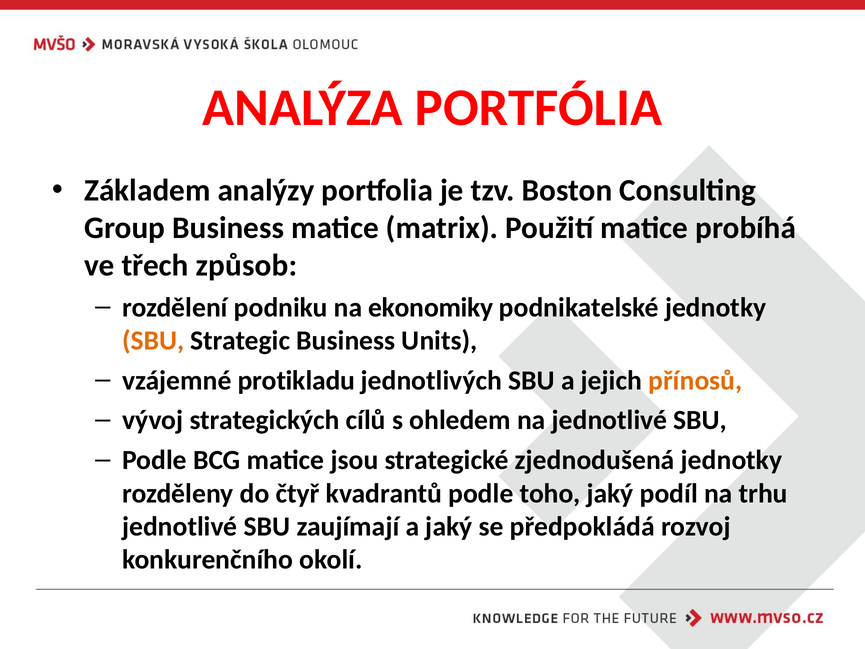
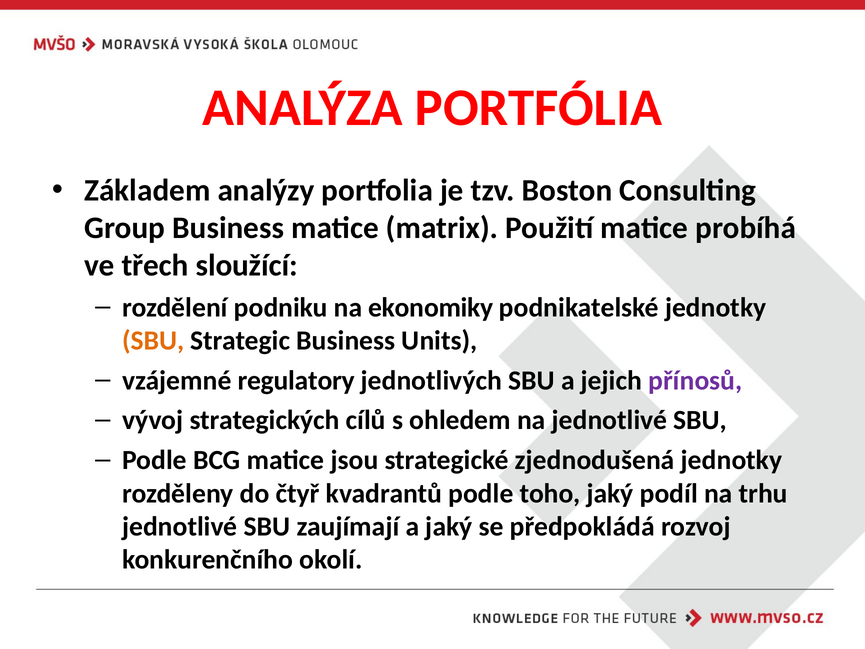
způsob: způsob -> sloužící
protikladu: protikladu -> regulatory
přínosů colour: orange -> purple
